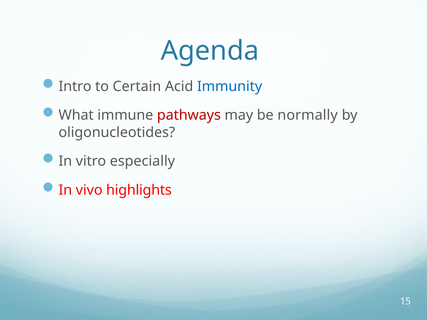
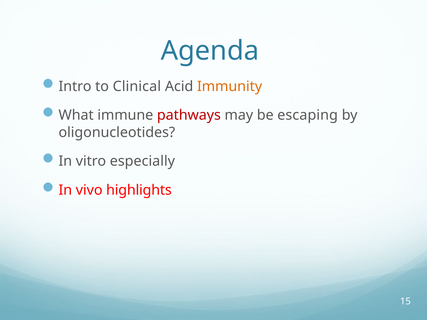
Certain: Certain -> Clinical
Immunity colour: blue -> orange
normally: normally -> escaping
